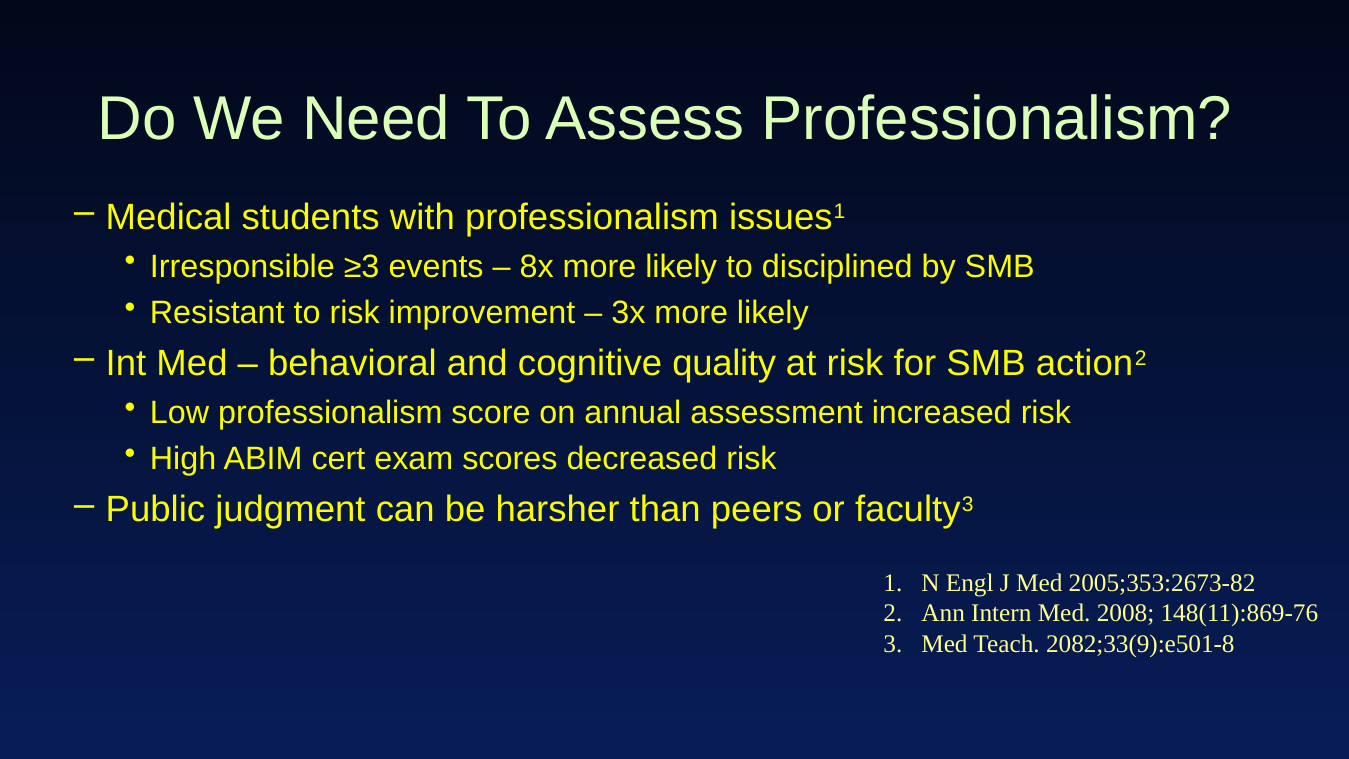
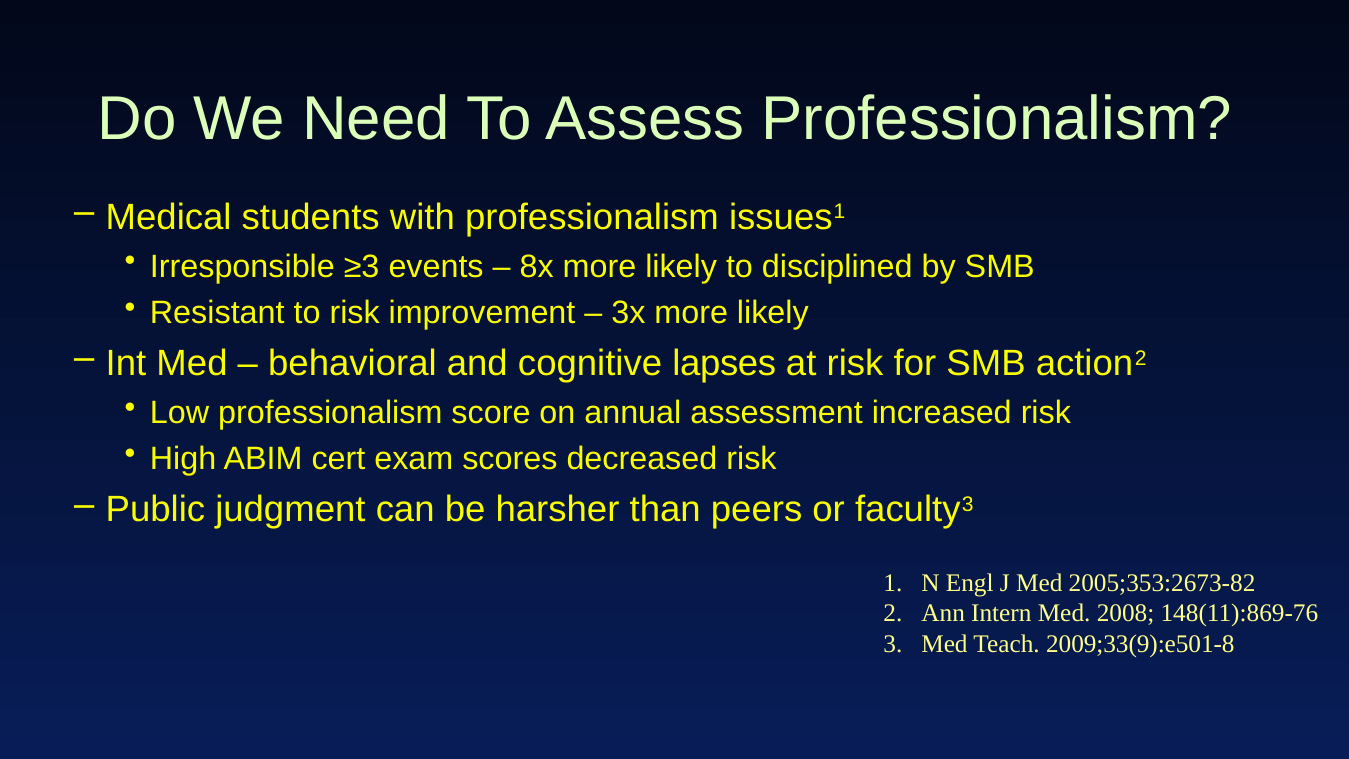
quality: quality -> lapses
2082;33(9):e501-8: 2082;33(9):e501-8 -> 2009;33(9):e501-8
